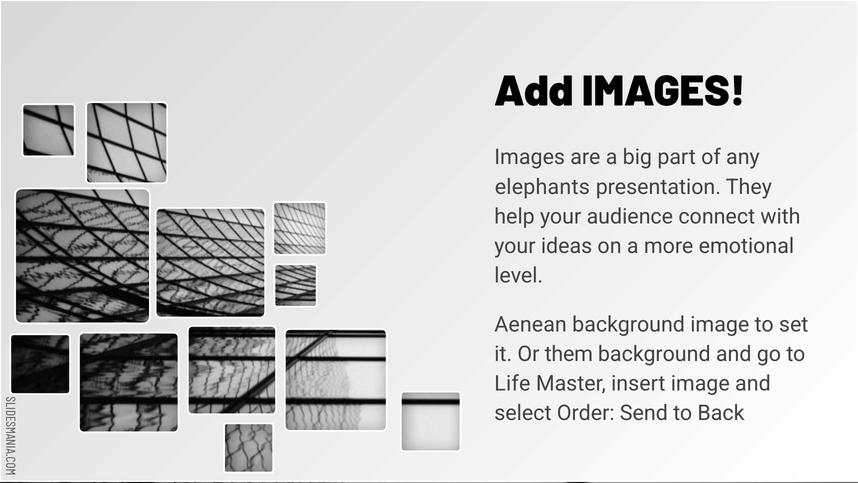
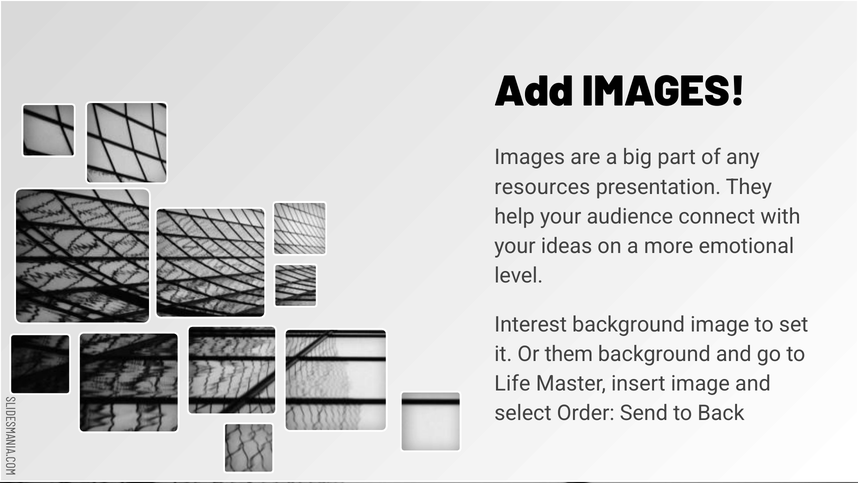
elephants: elephants -> resources
Aenean: Aenean -> Interest
